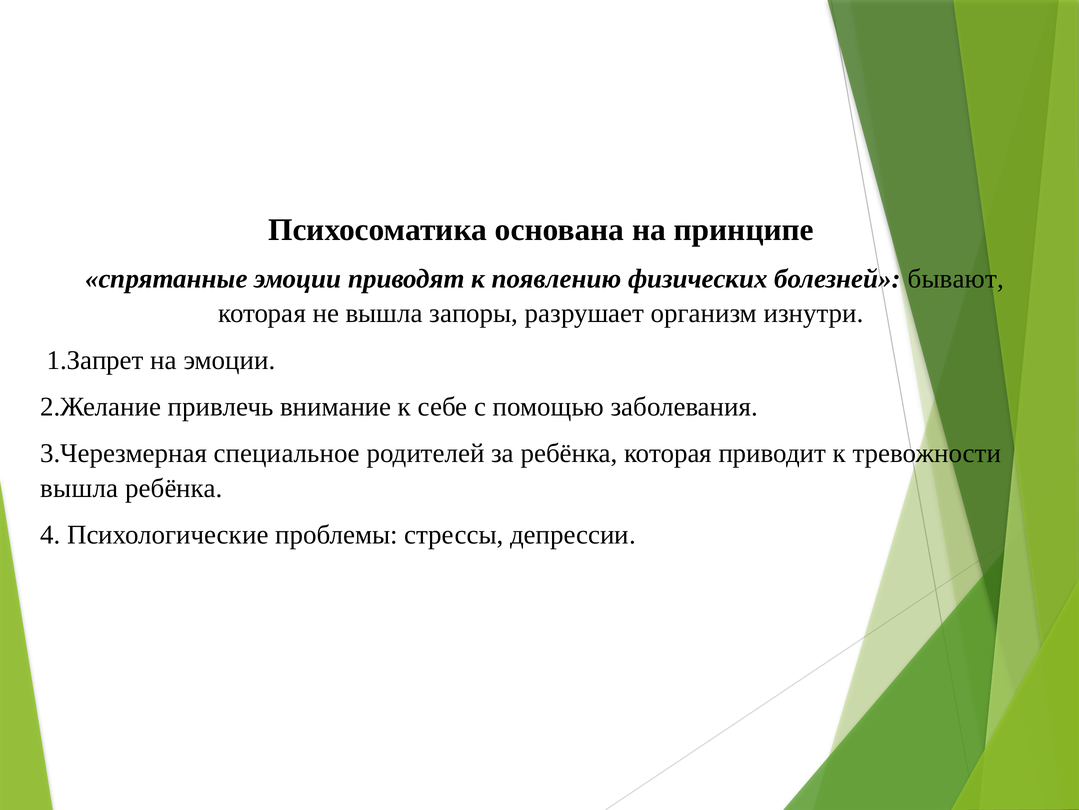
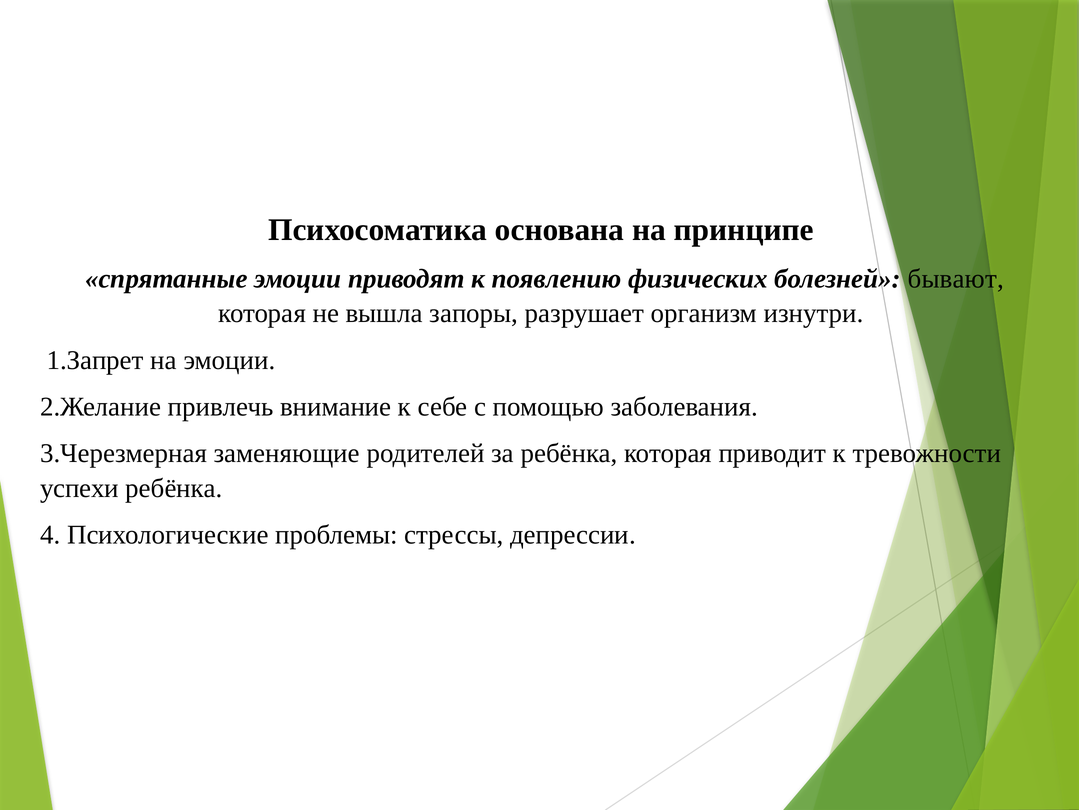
специальное: специальное -> заменяющие
вышла at (79, 488): вышла -> успехи
